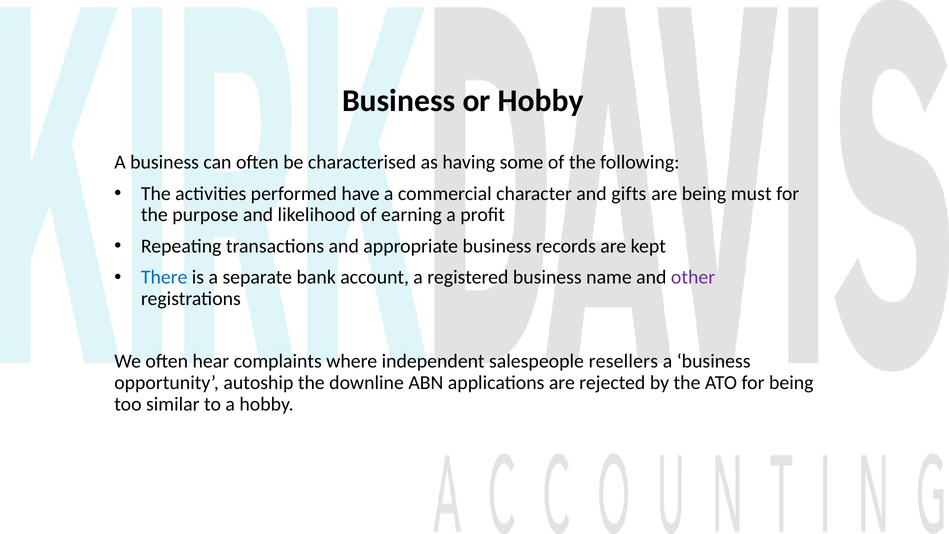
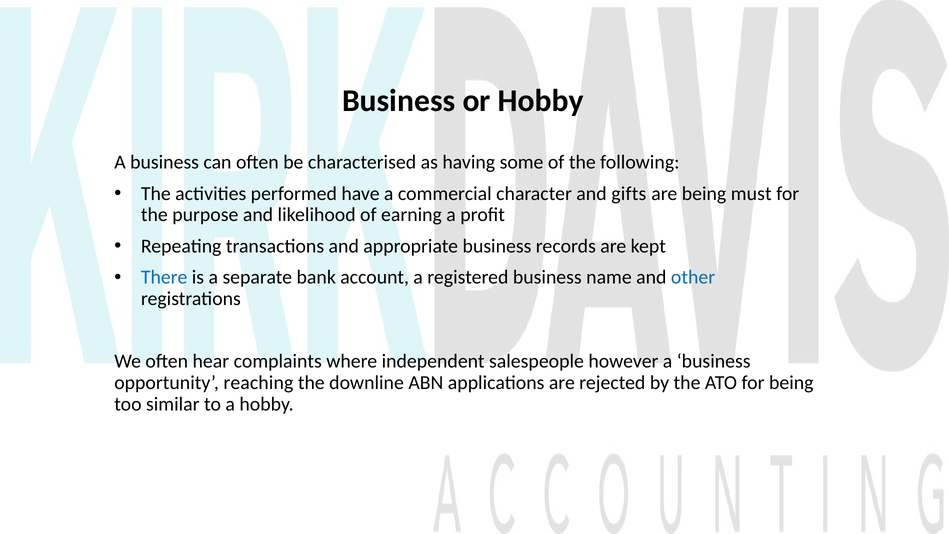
other colour: purple -> blue
resellers: resellers -> however
autoship: autoship -> reaching
